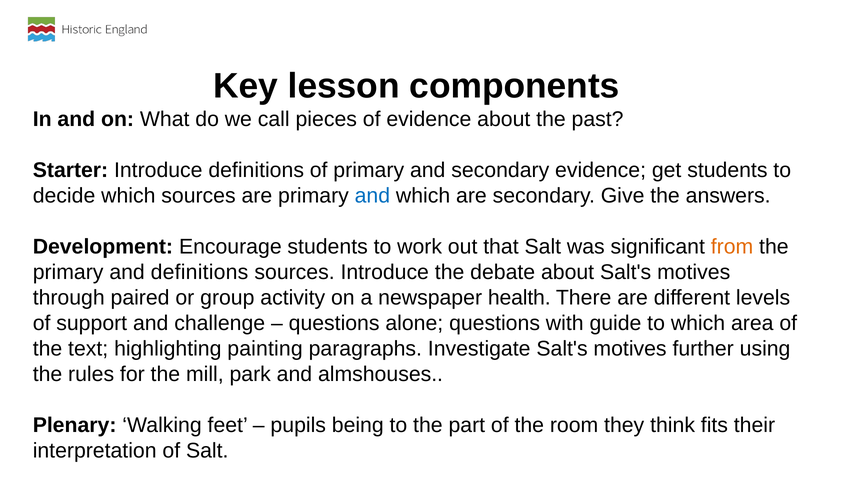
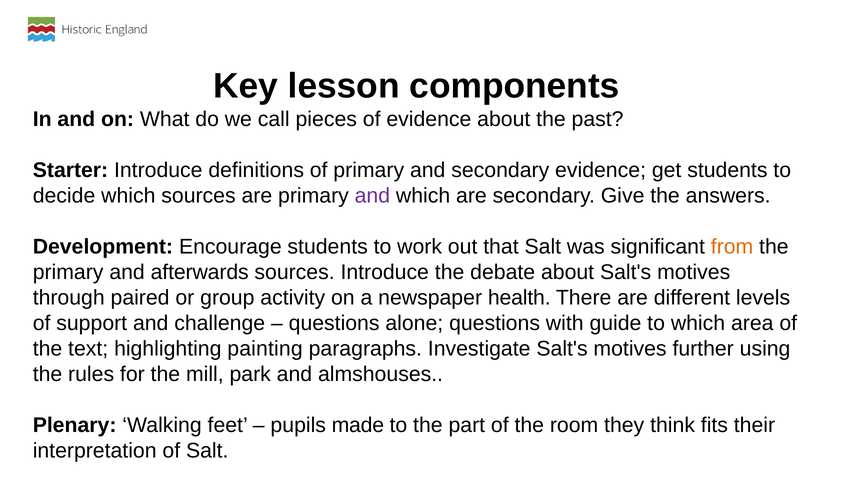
and at (372, 195) colour: blue -> purple
and definitions: definitions -> afterwards
being: being -> made
